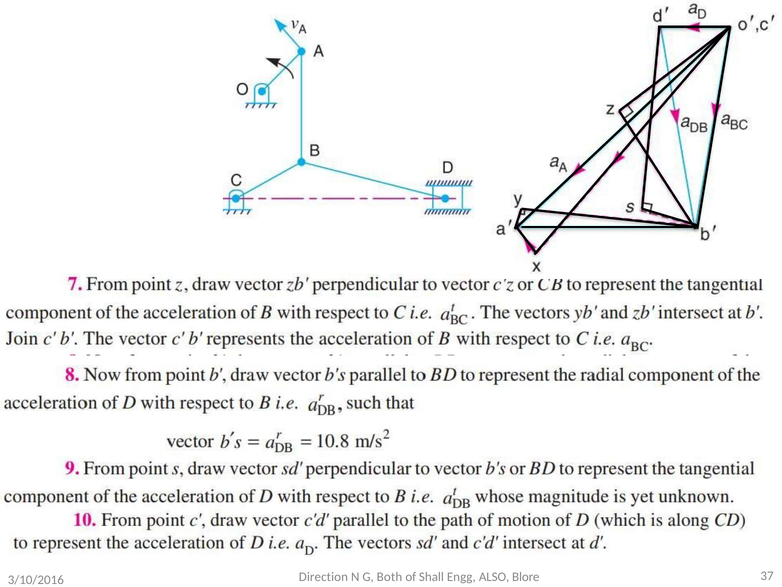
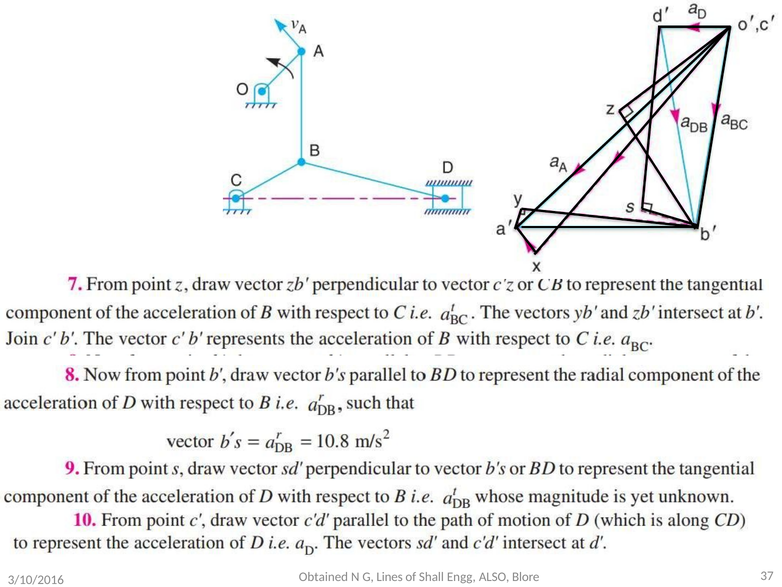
Direction: Direction -> Obtained
Both: Both -> Lines
